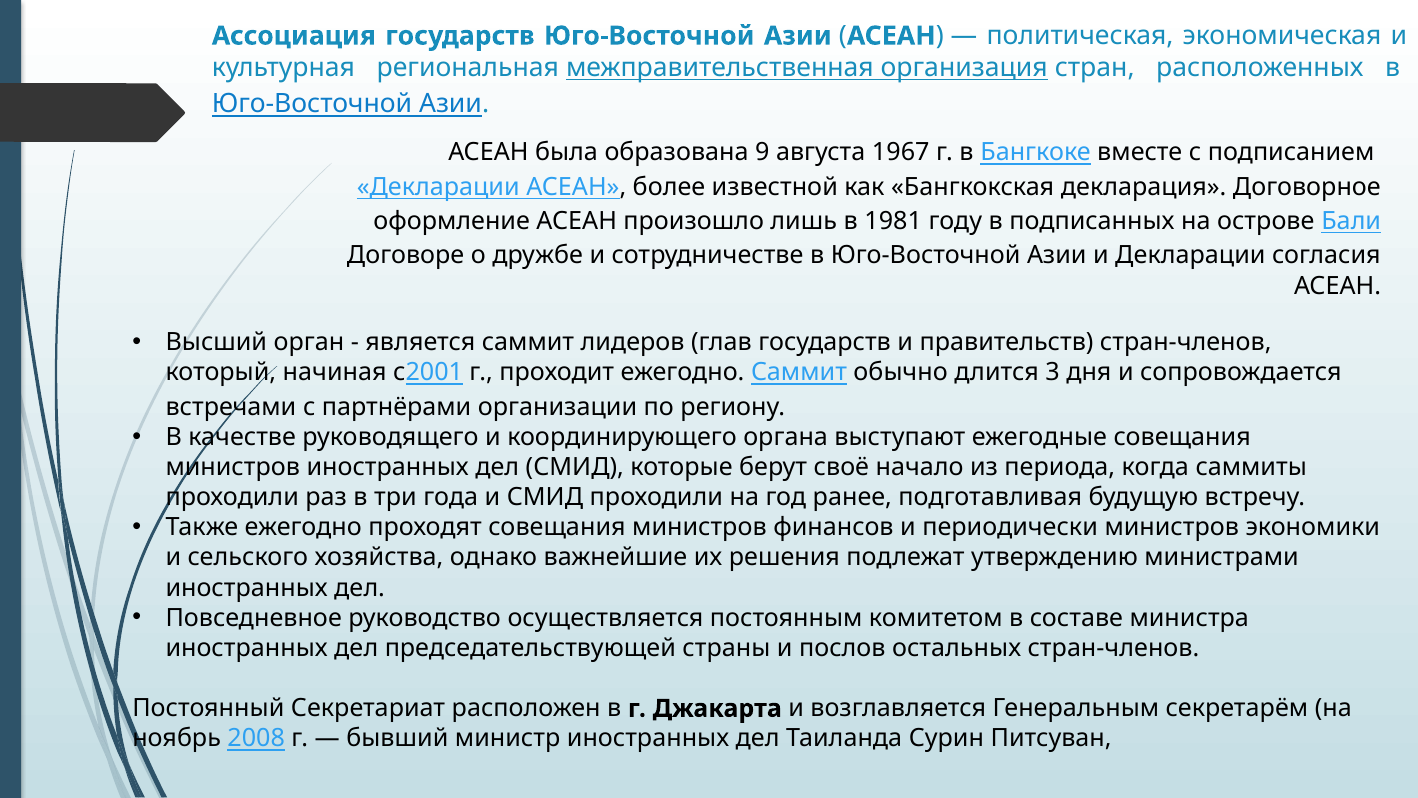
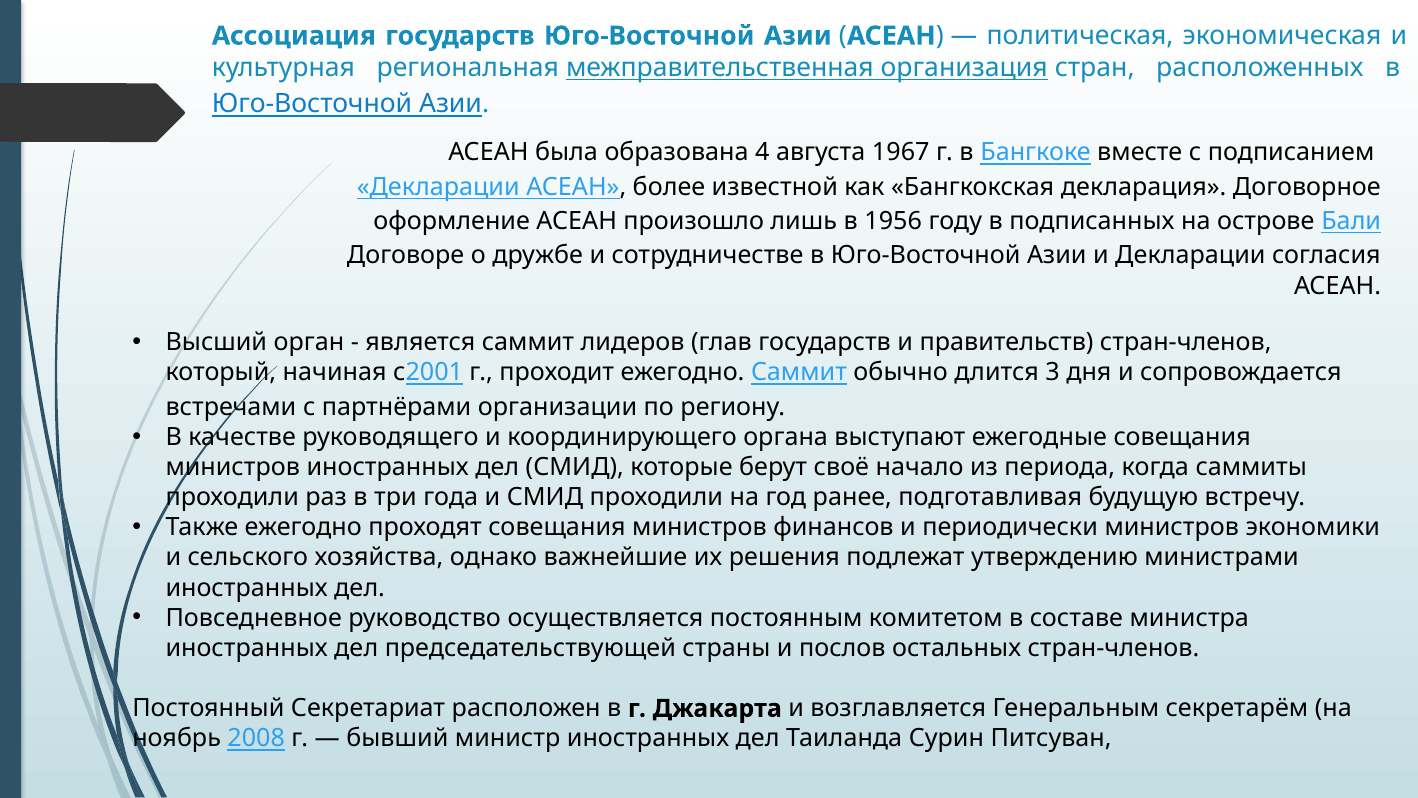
9: 9 -> 4
1981: 1981 -> 1956
